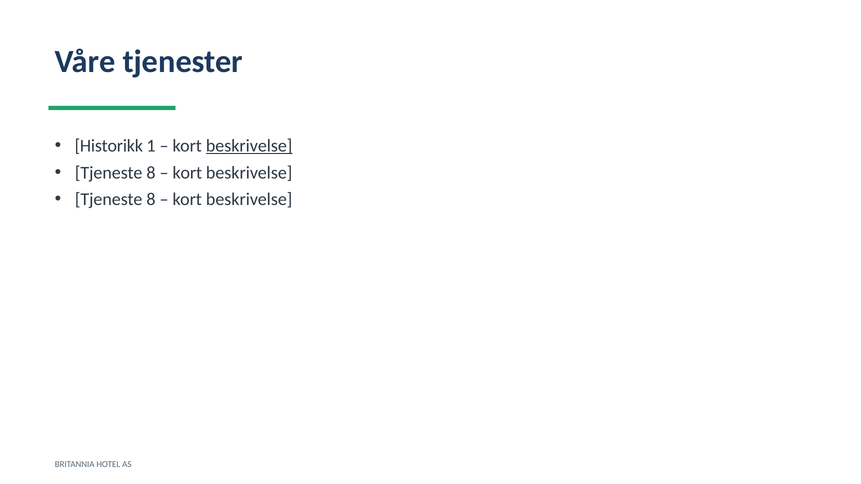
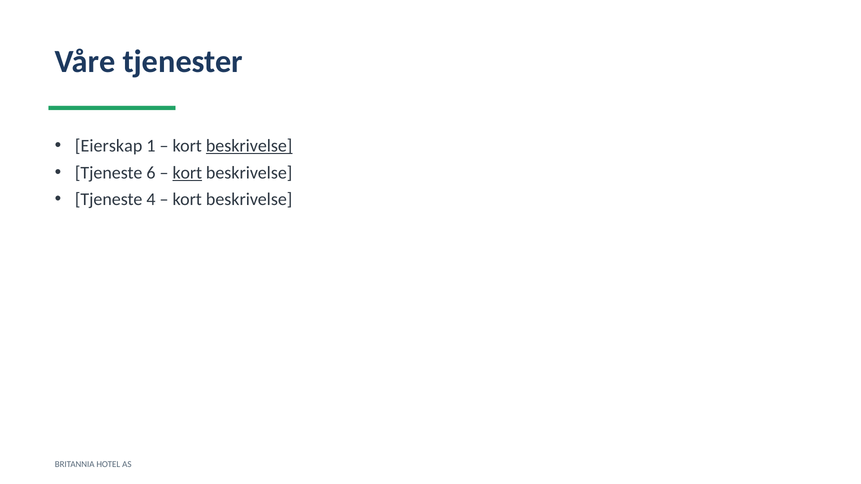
Historikk: Historikk -> Eierskap
8 at (151, 173): 8 -> 6
kort at (187, 173) underline: none -> present
8 at (151, 200): 8 -> 4
